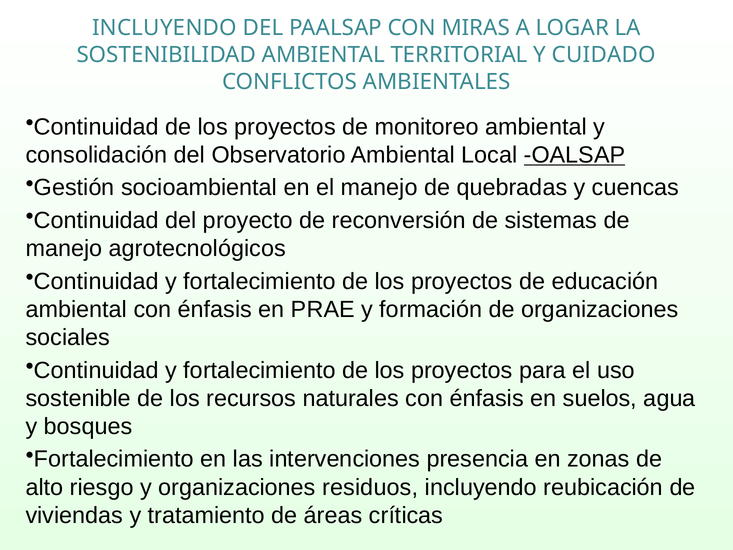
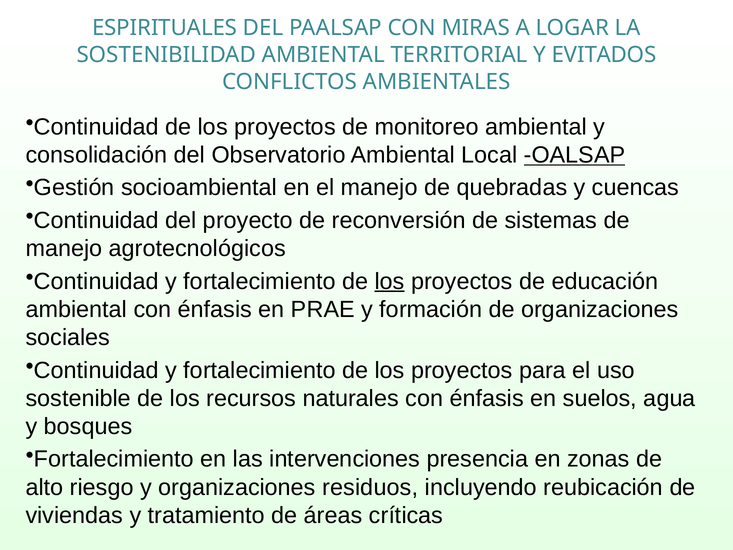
INCLUYENDO at (164, 28): INCLUYENDO -> ESPIRITUALES
CUIDADO: CUIDADO -> EVITADOS
los at (390, 281) underline: none -> present
